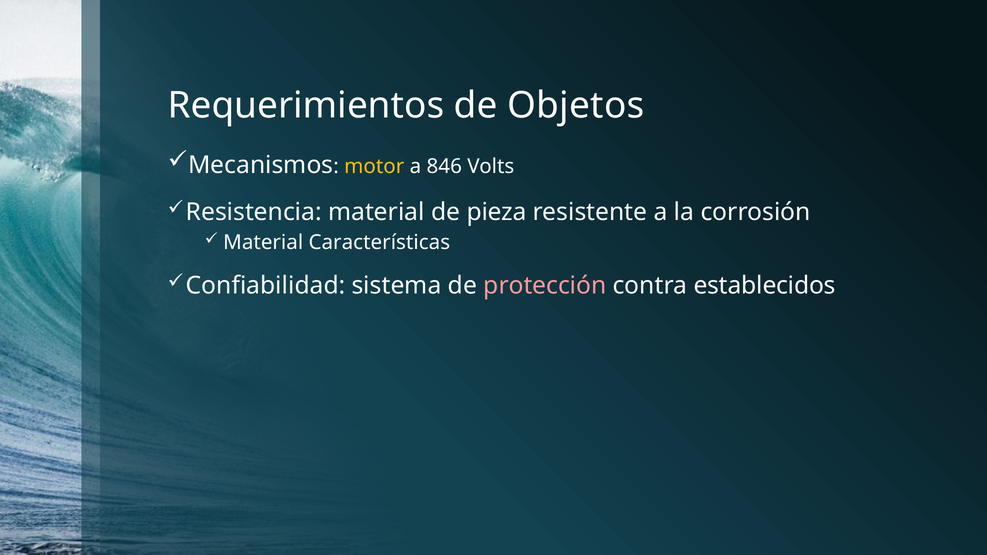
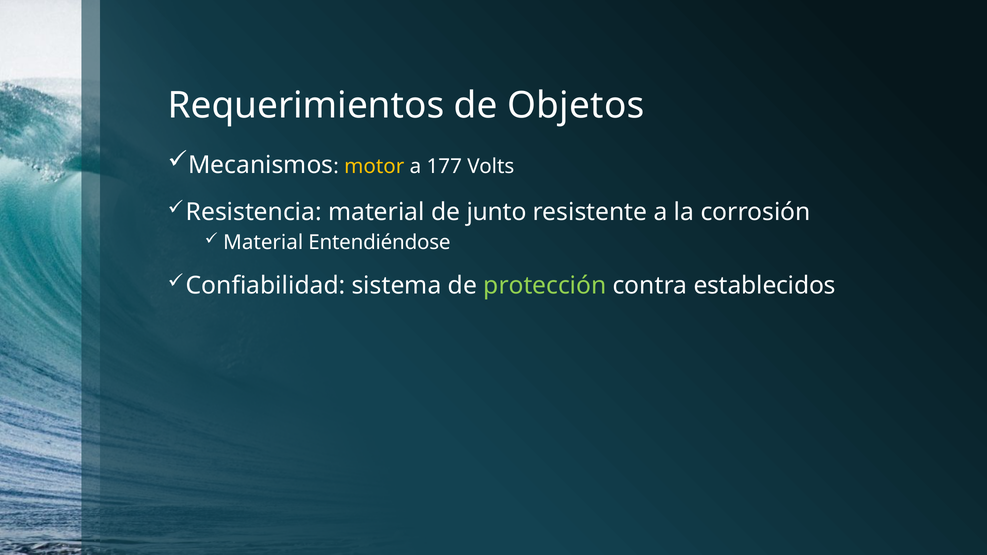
846: 846 -> 177
pieza: pieza -> junto
Características: Características -> Entendiéndose
protección colour: pink -> light green
